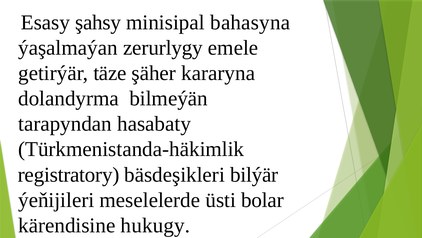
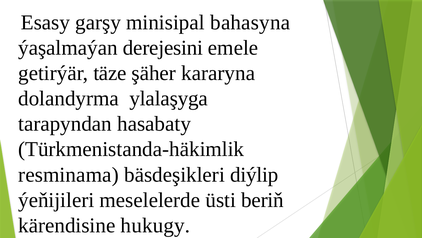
şahsy: şahsy -> garşy
zerurlygy: zerurlygy -> derejesini
bilmeýän: bilmeýän -> ylalaşyga
registratory: registratory -> resminama
bilýär: bilýär -> diýlip
bolar: bolar -> beriň
